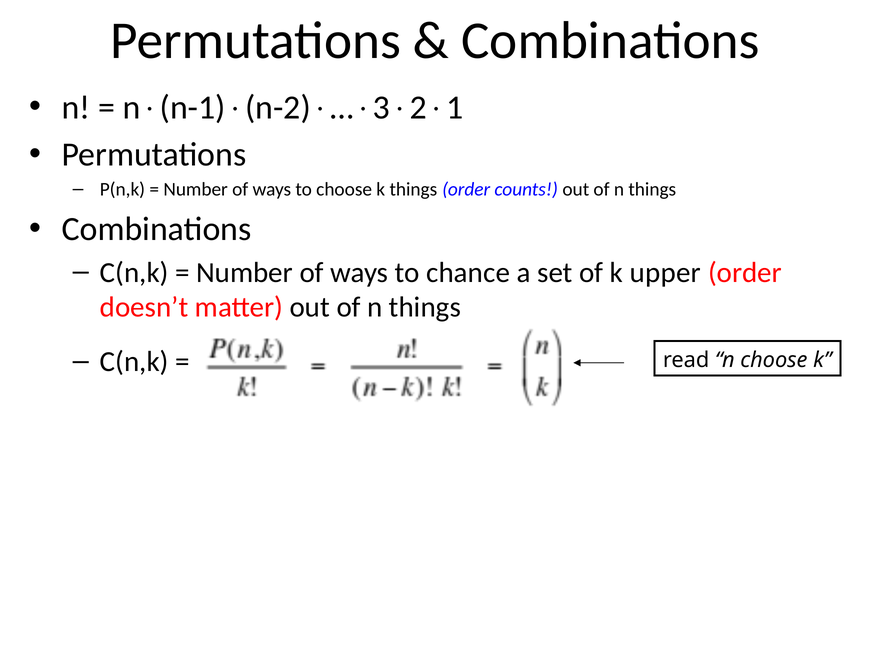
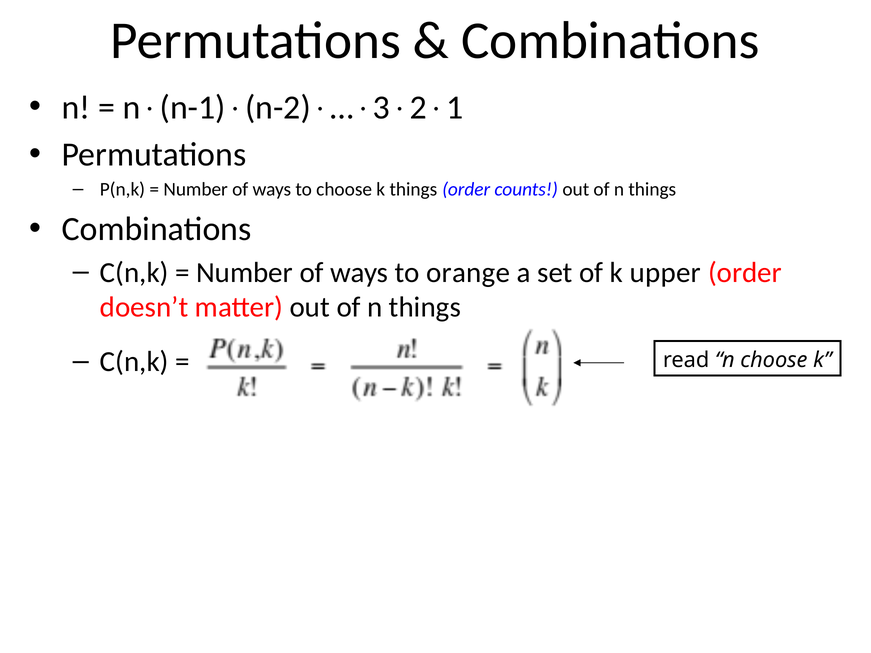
chance: chance -> orange
